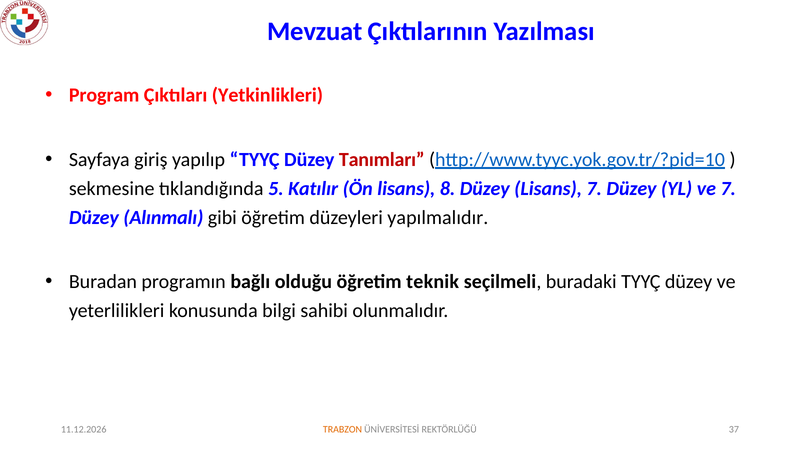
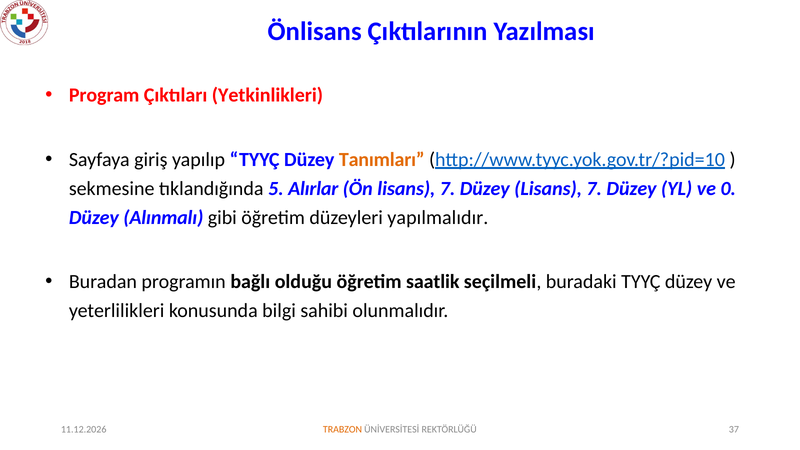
Mevzuat: Mevzuat -> Önlisans
Tanımları colour: red -> orange
Katılır: Katılır -> Alırlar
Ön lisans 8: 8 -> 7
ve 7: 7 -> 0
teknik: teknik -> saatlik
